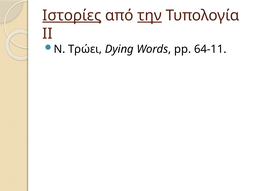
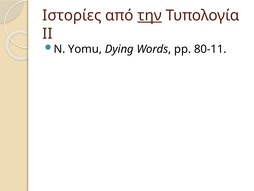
Ιστορίες underline: present -> none
Τρώει: Τρώει -> Yomu
64-11: 64-11 -> 80-11
